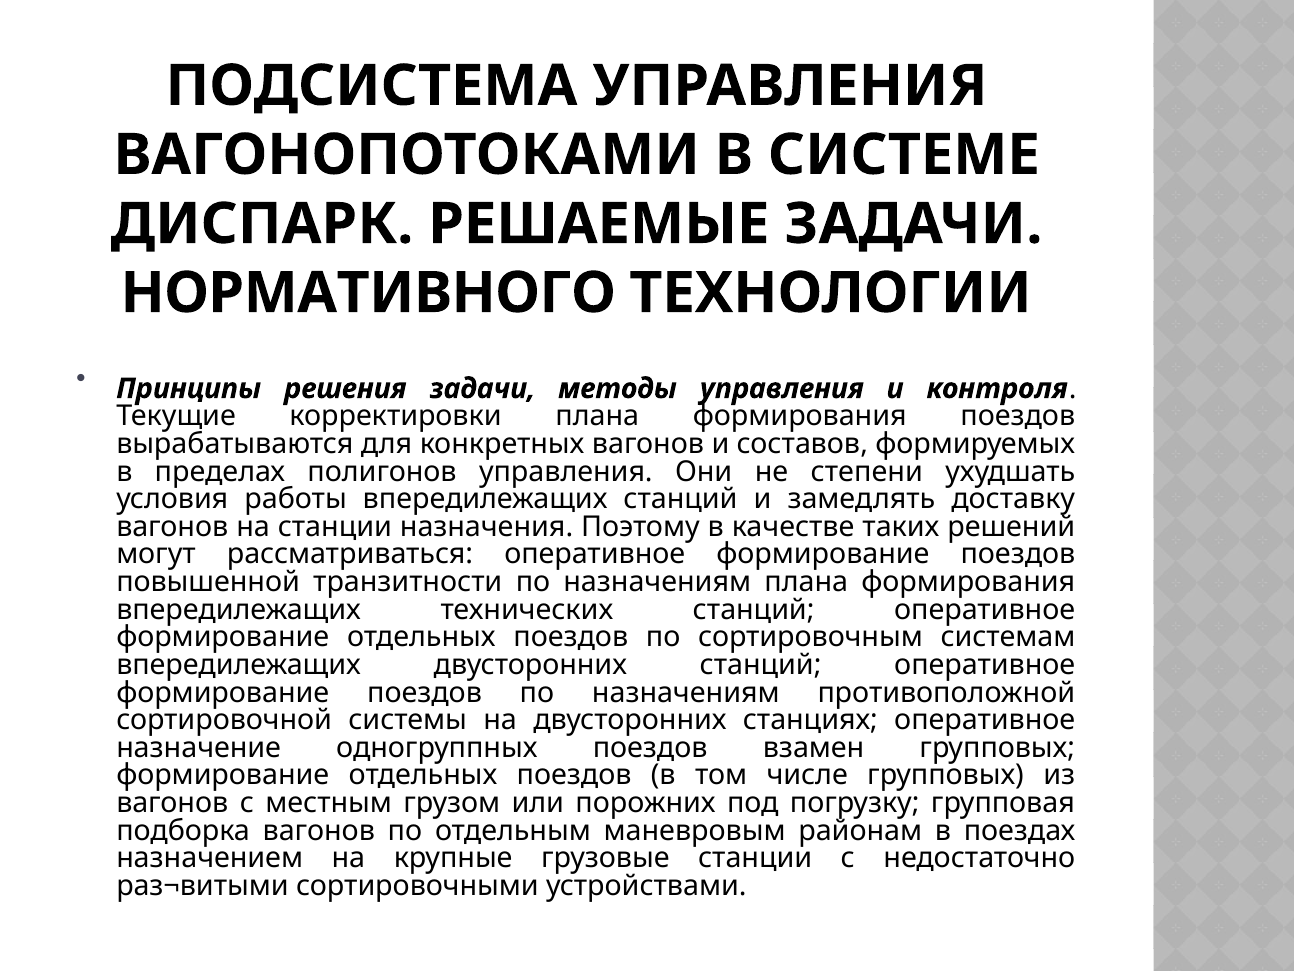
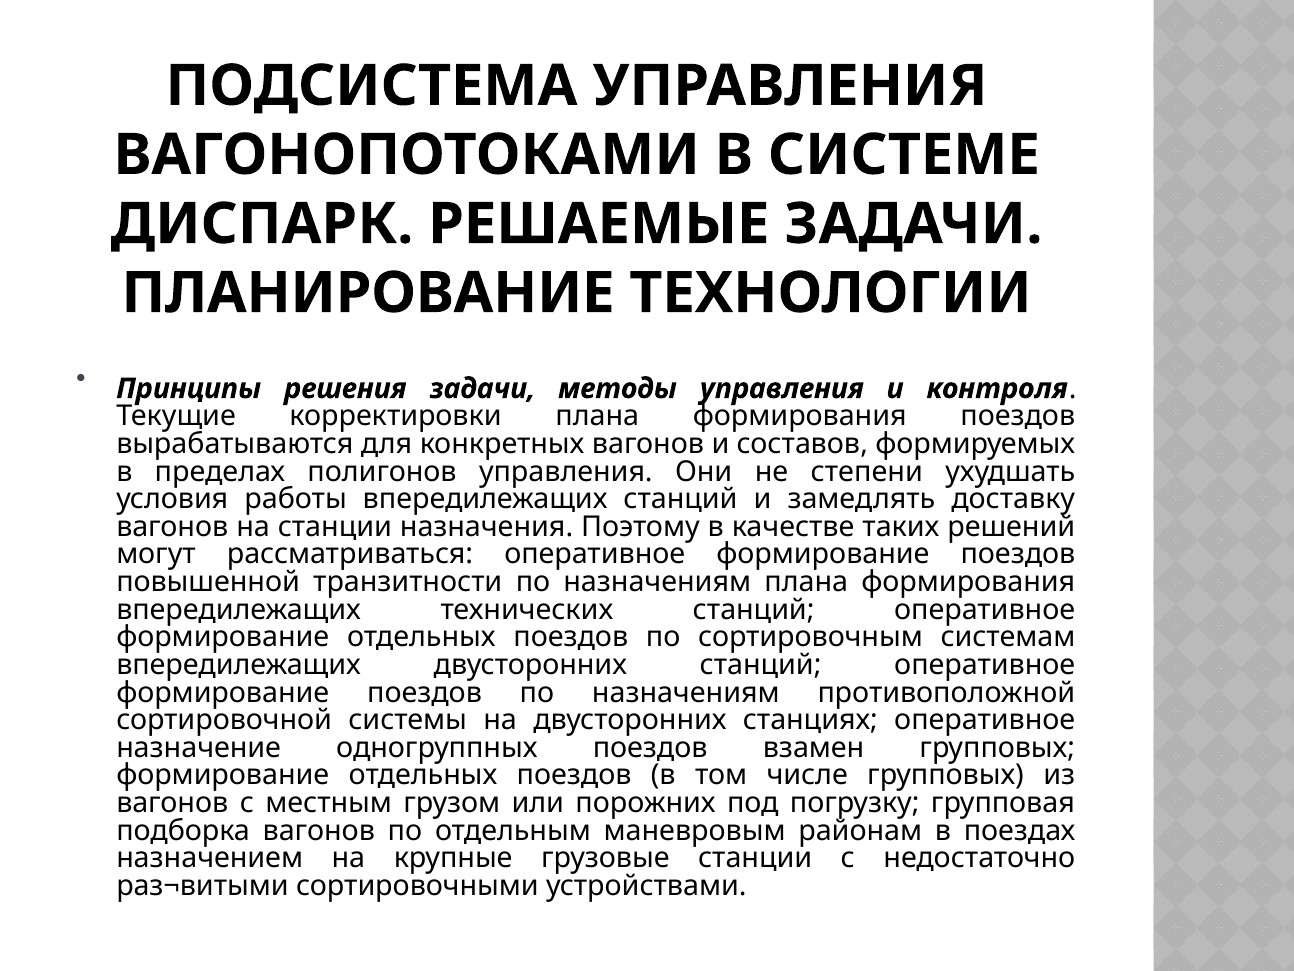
НОРМАТИВНОГО: НОРМАТИВНОГО -> ПЛАНИРОВАНИЕ
